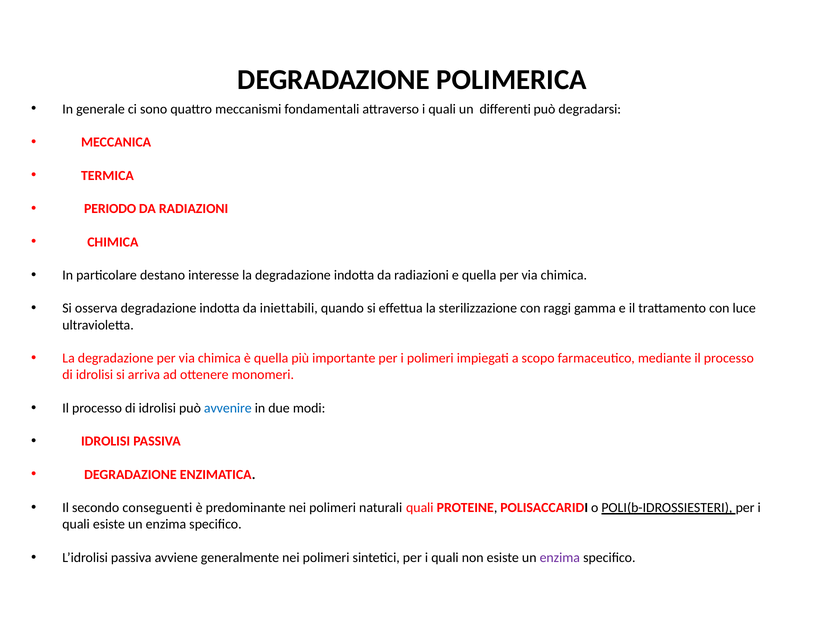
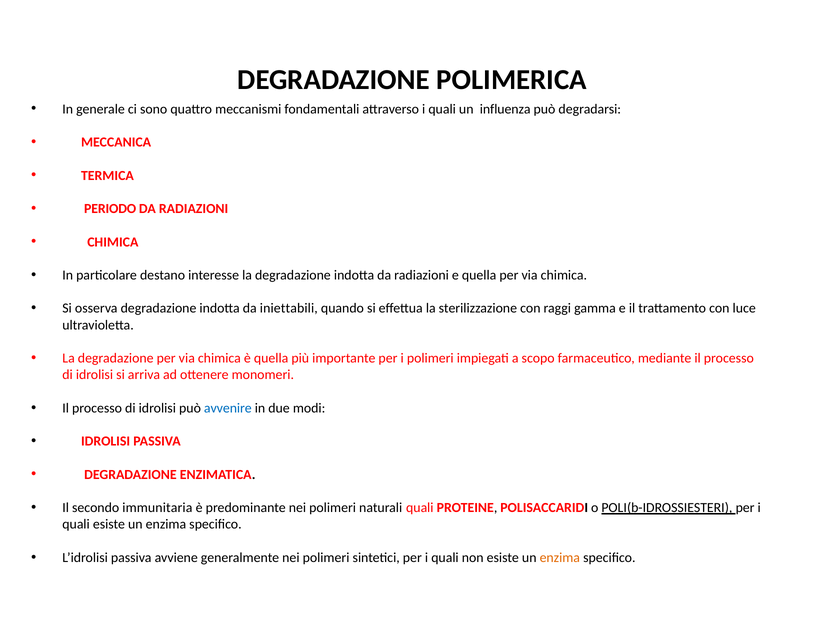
differenti: differenti -> influenza
conseguenti: conseguenti -> immunitaria
enzima at (560, 558) colour: purple -> orange
